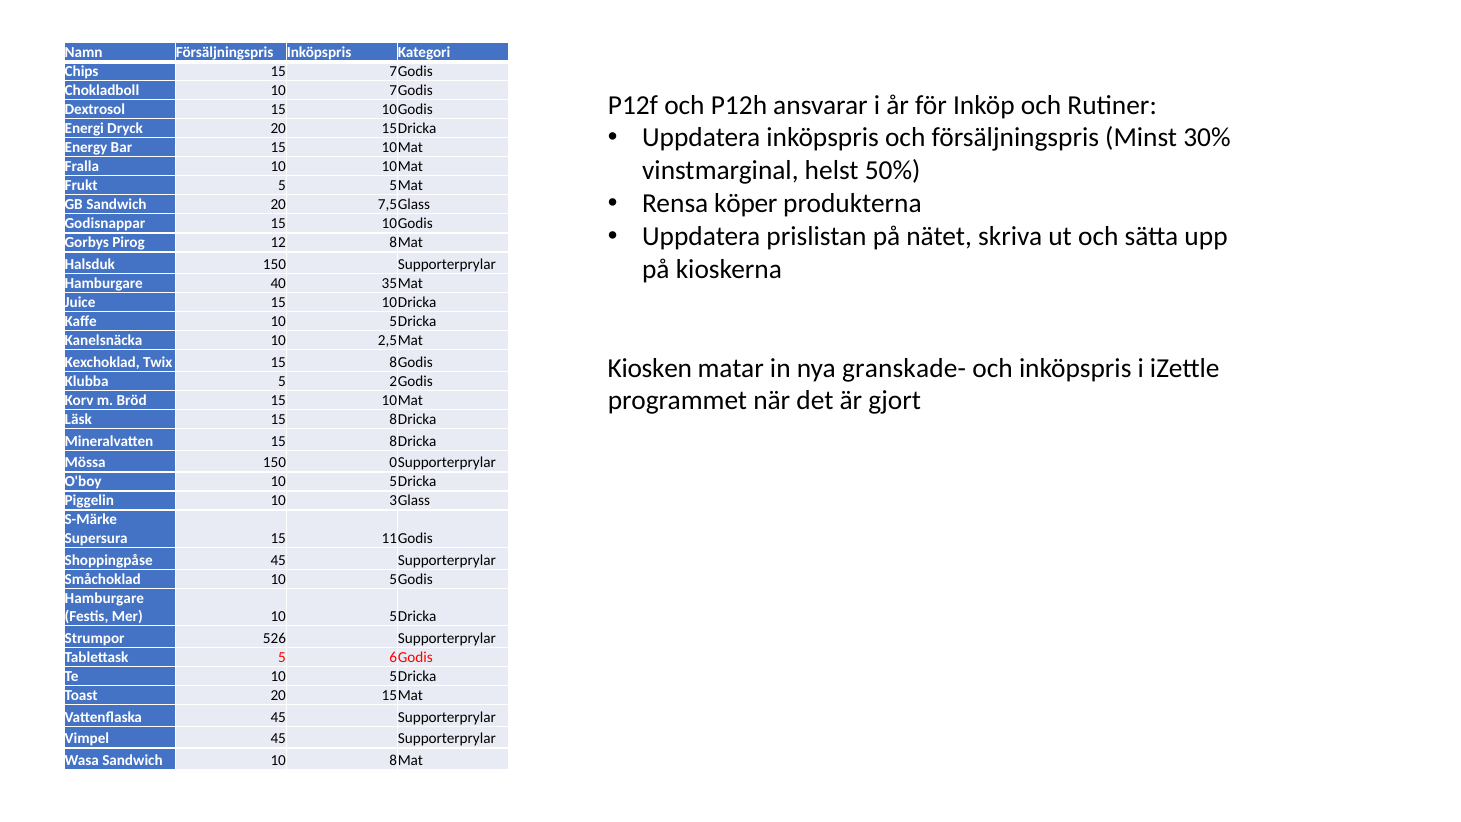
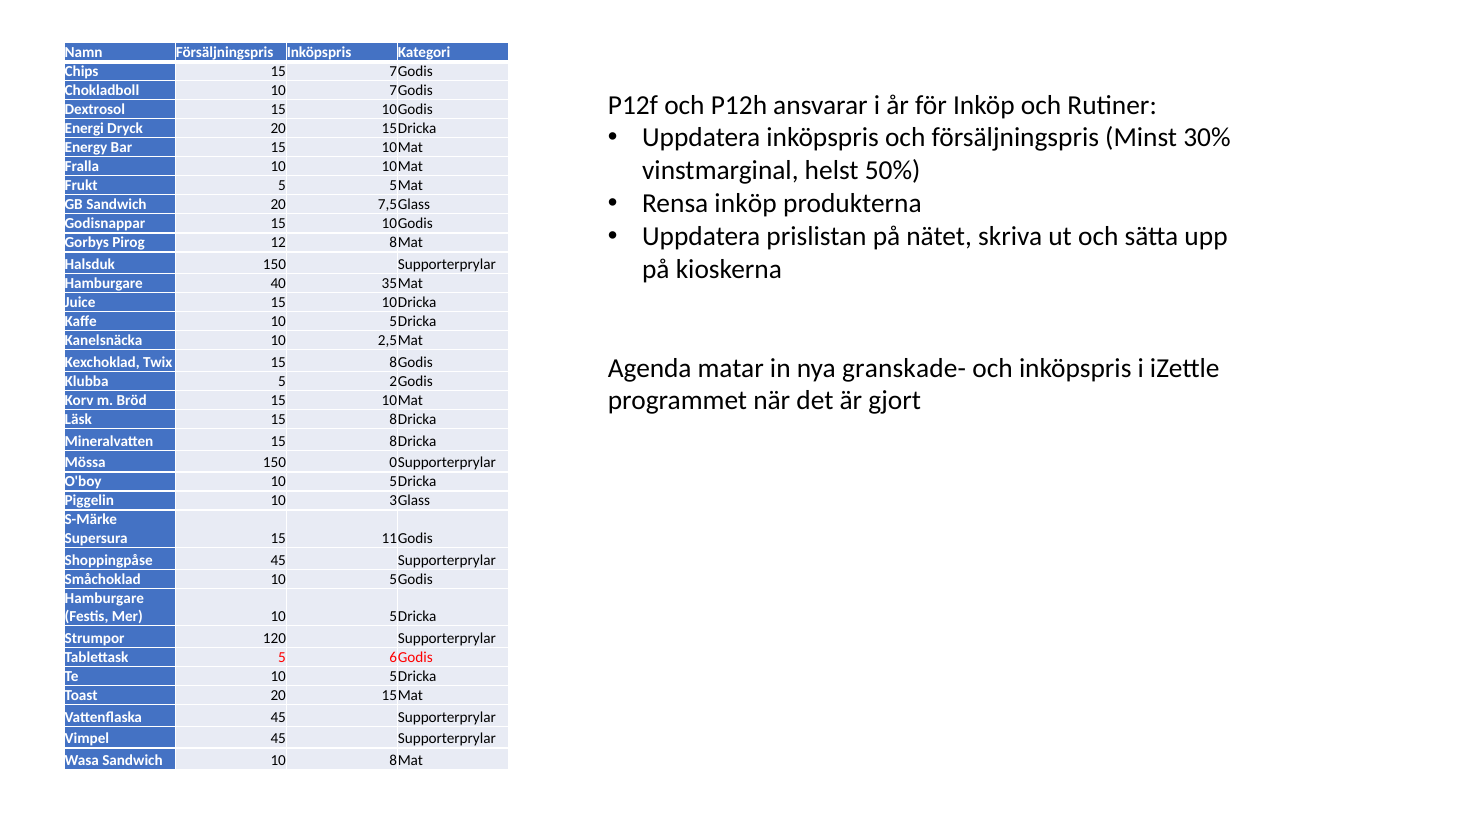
Rensa köper: köper -> inköp
Kiosken: Kiosken -> Agenda
526: 526 -> 120
